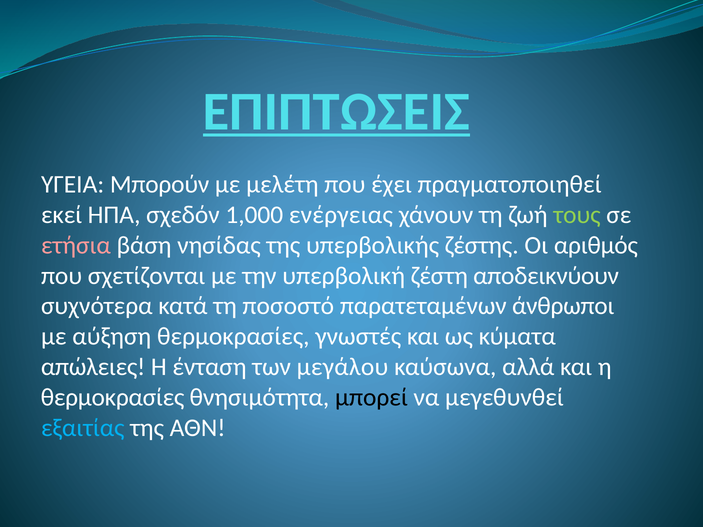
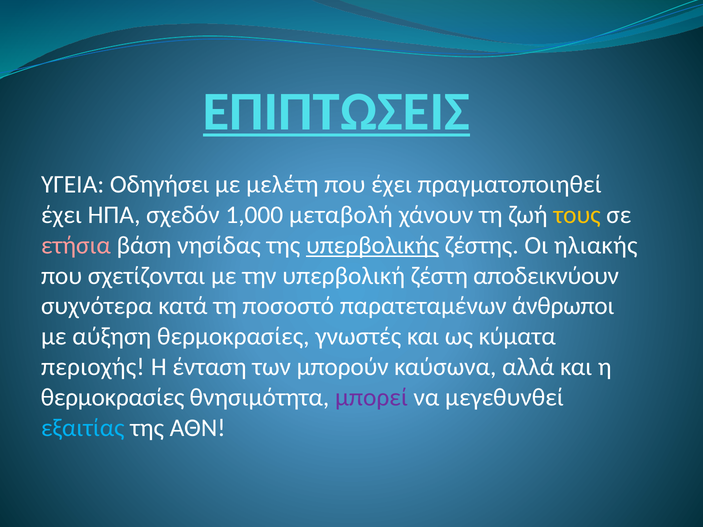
Μπορούν: Μπορούν -> Οδηγήσει
εκεί at (62, 215): εκεί -> έχει
ενέργειας: ενέργειας -> μεταβολή
τους colour: light green -> yellow
υπερβολικής underline: none -> present
αριθμός: αριθμός -> ηλιακής
απώλειες: απώλειες -> περιοχής
μεγάλου: μεγάλου -> μπορούν
μπορεί colour: black -> purple
